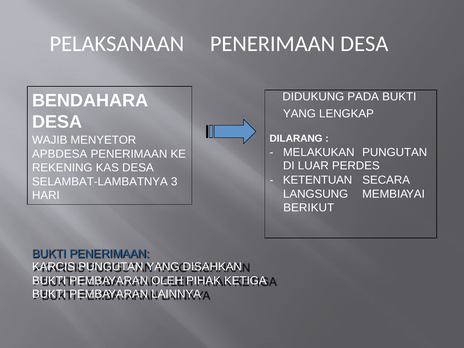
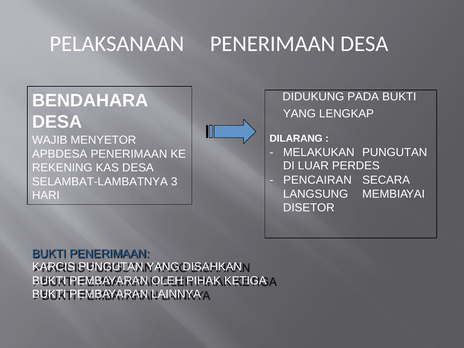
KETENTUAN: KETENTUAN -> PENCAIRAN
BERIKUT: BERIKUT -> DISETOR
